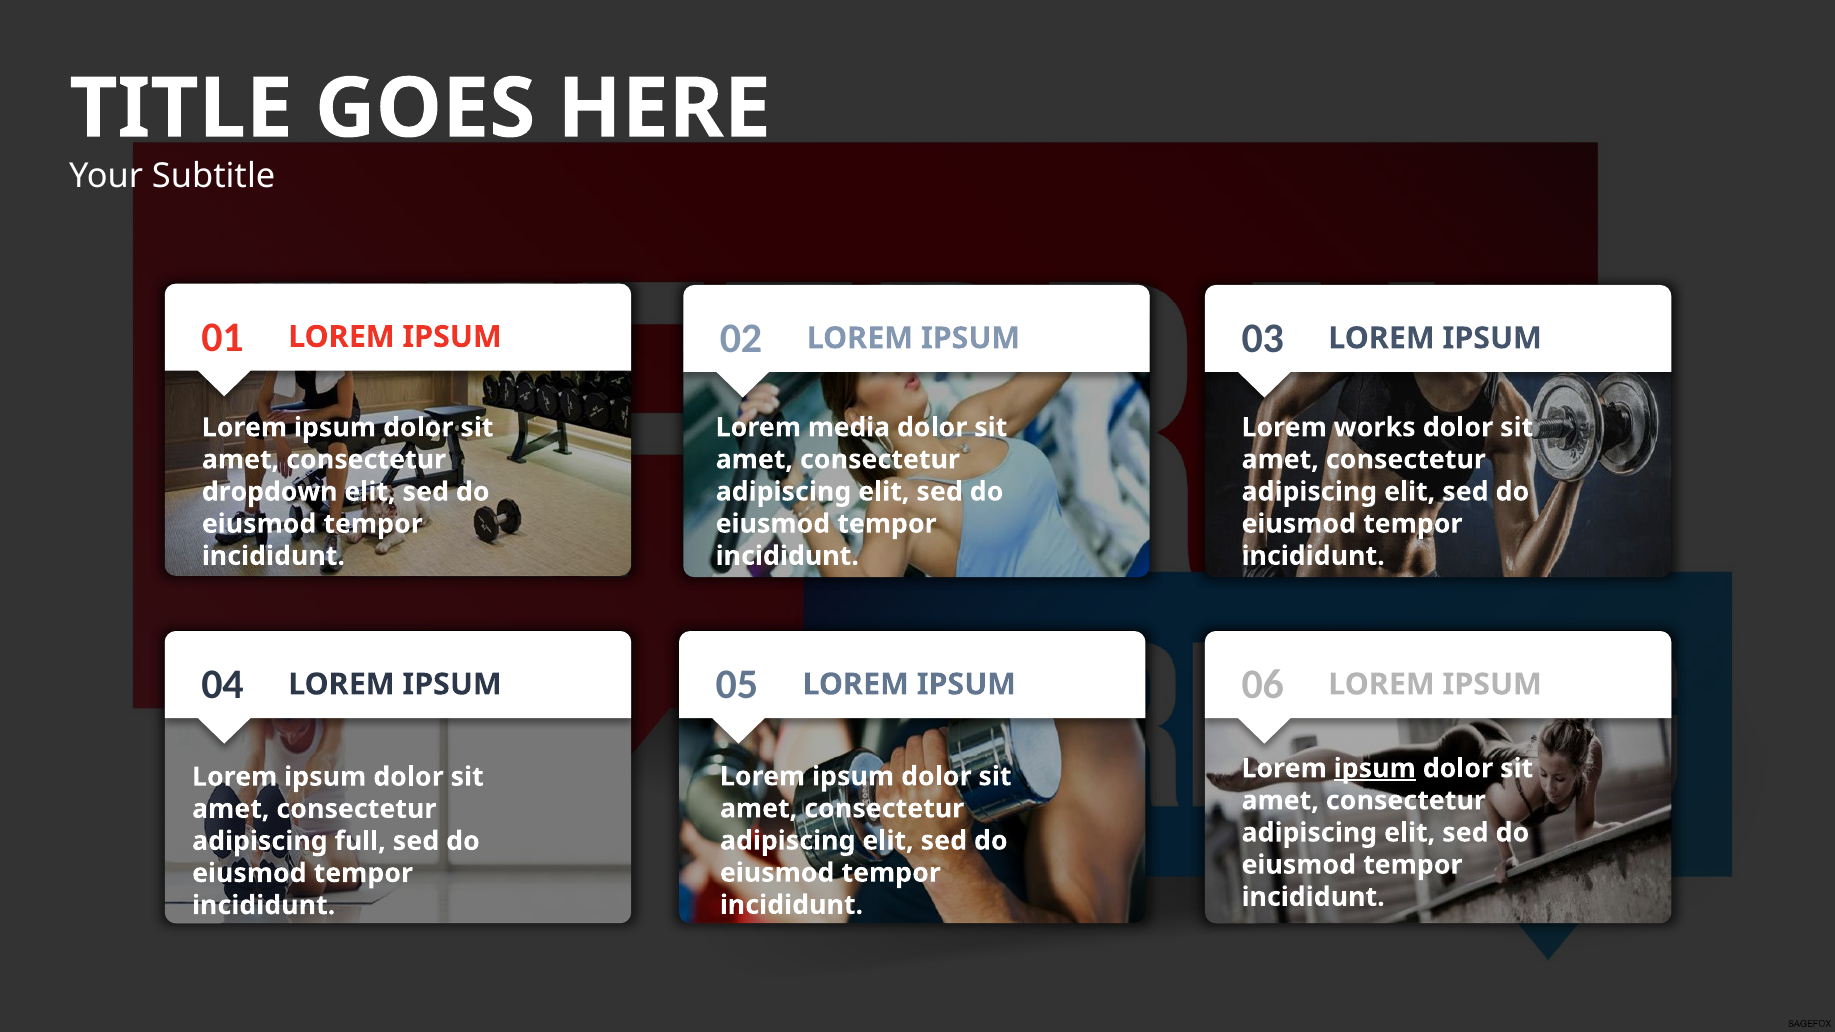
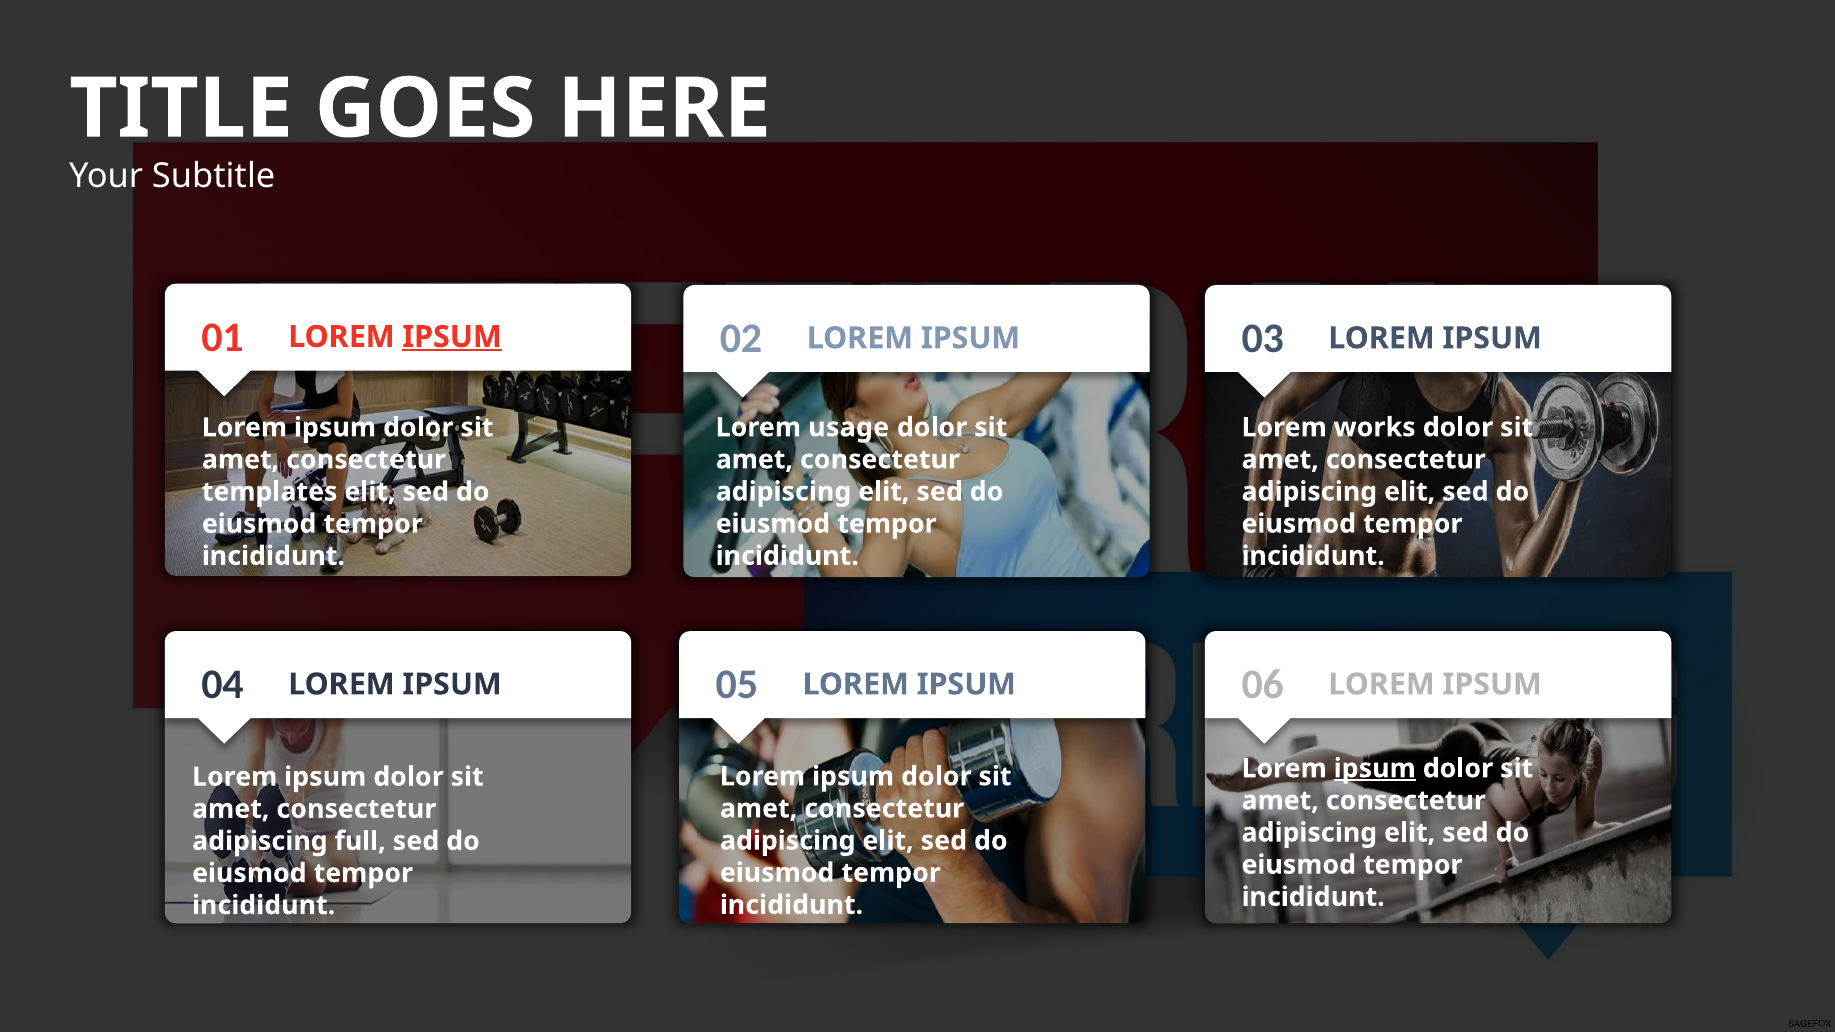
IPSUM at (452, 337) underline: none -> present
media: media -> usage
dropdown: dropdown -> templates
